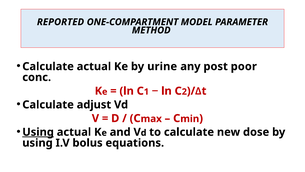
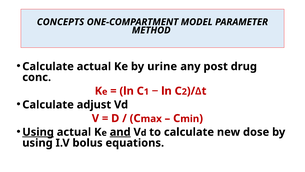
REPORTED: REPORTED -> CONCEPTS
poor: poor -> drug
and underline: none -> present
